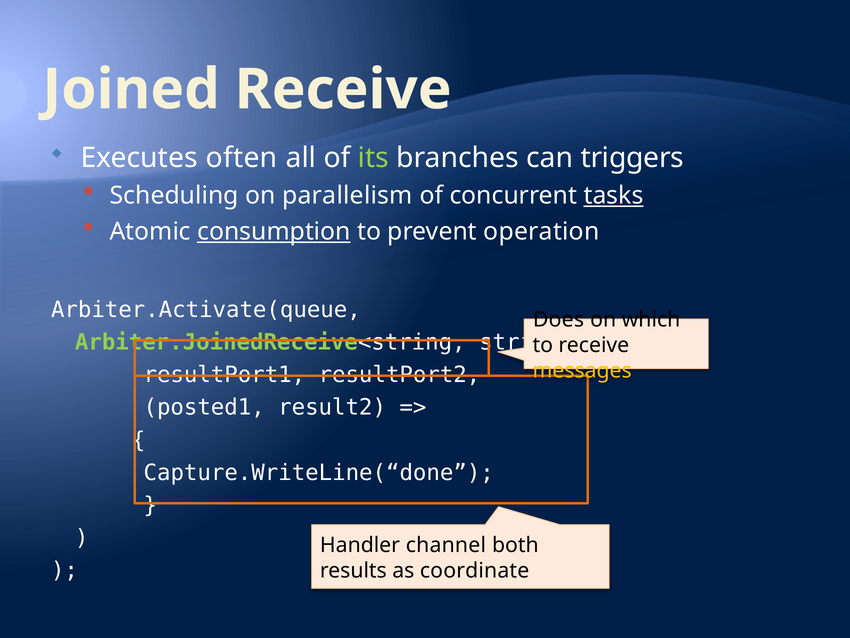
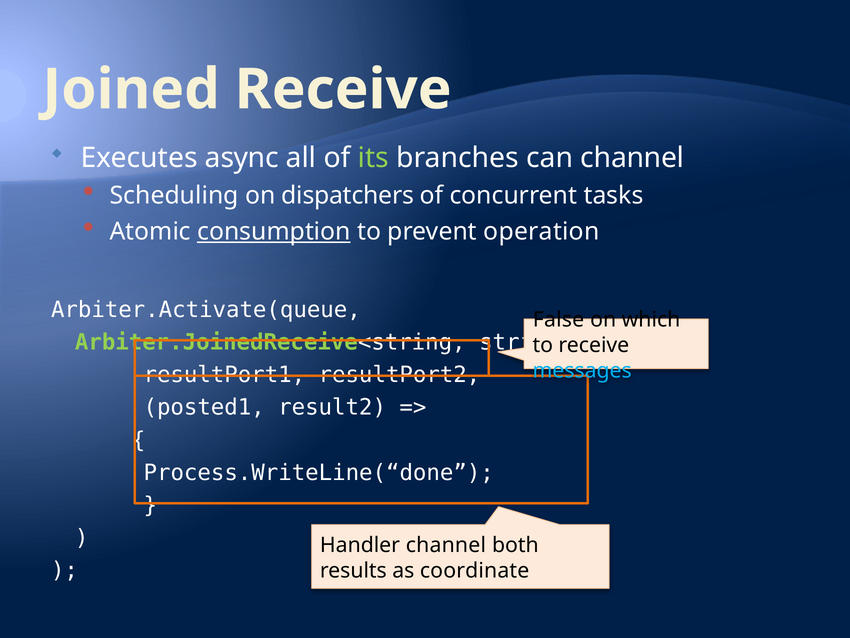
often: often -> async
can triggers: triggers -> channel
parallelism: parallelism -> dispatchers
tasks underline: present -> none
Does: Does -> False
messages colour: yellow -> light blue
Capture.WriteLine(“done: Capture.WriteLine(“done -> Process.WriteLine(“done
